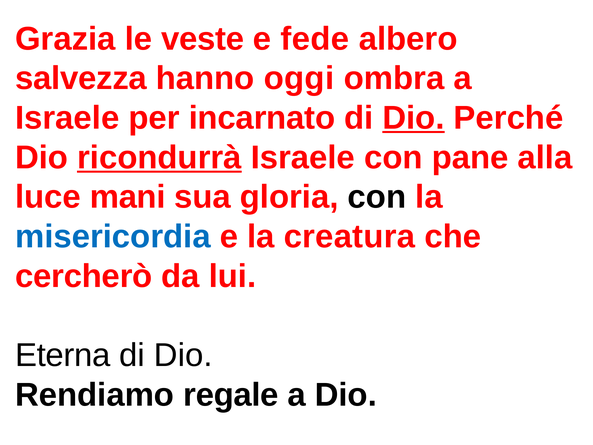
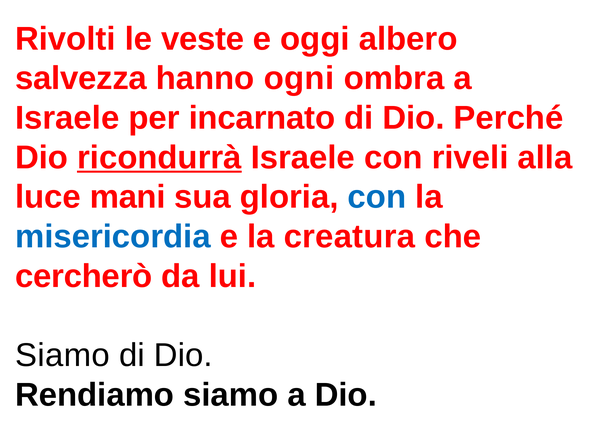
Grazia: Grazia -> Rivolti
fede: fede -> oggi
oggi: oggi -> ogni
Dio at (413, 118) underline: present -> none
pane: pane -> riveli
con at (377, 197) colour: black -> blue
Eterna at (63, 355): Eterna -> Siamo
Rendiamo regale: regale -> siamo
